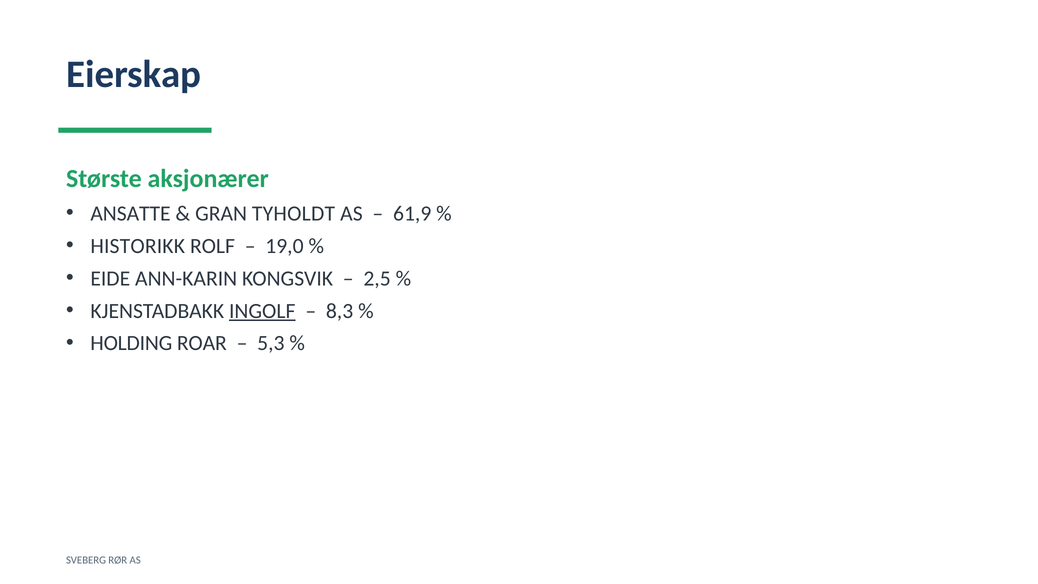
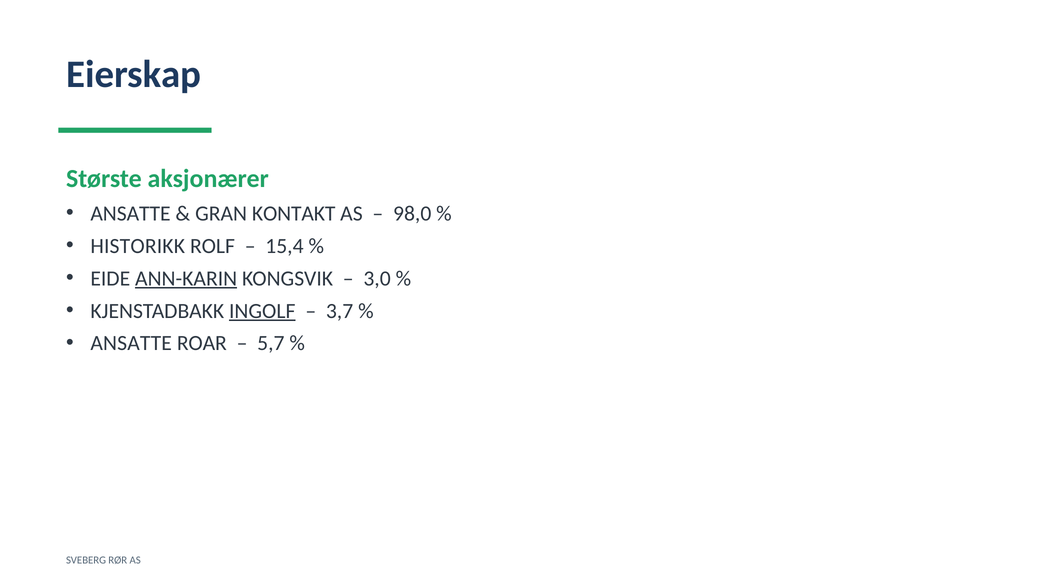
TYHOLDT: TYHOLDT -> KONTAKT
61,9: 61,9 -> 98,0
19,0: 19,0 -> 15,4
ANN-KARIN underline: none -> present
2,5: 2,5 -> 3,0
8,3: 8,3 -> 3,7
HOLDING at (131, 343): HOLDING -> ANSATTE
5,3: 5,3 -> 5,7
